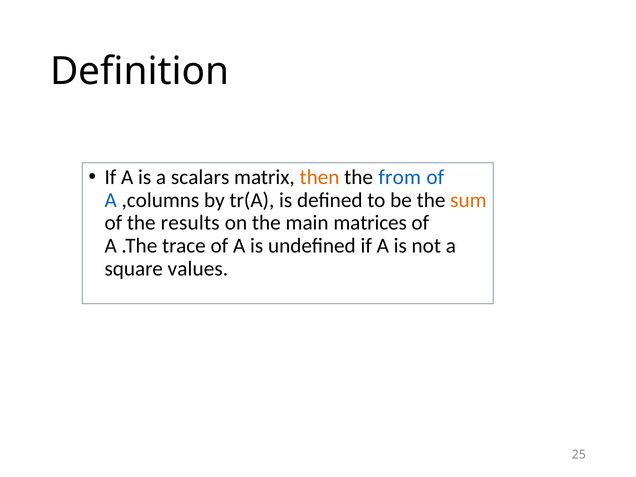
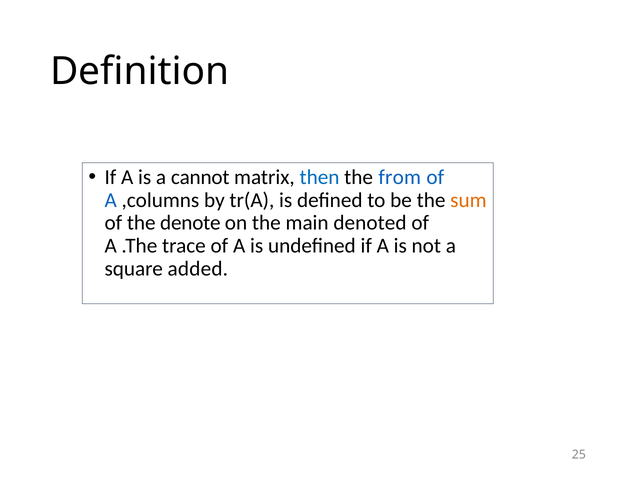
scalars: scalars -> cannot
then colour: orange -> blue
results: results -> denote
matrices: matrices -> denoted
values: values -> added
